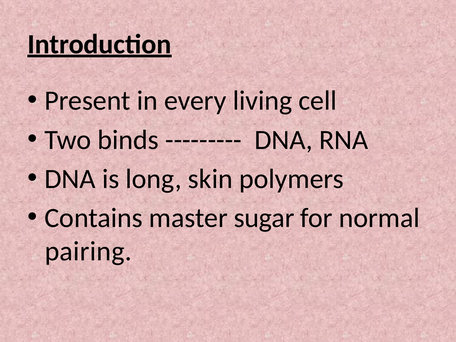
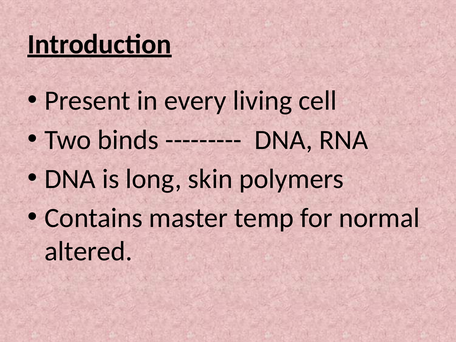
sugar: sugar -> temp
pairing: pairing -> altered
